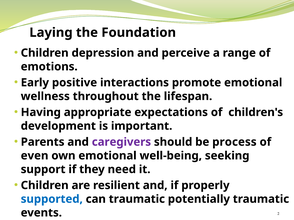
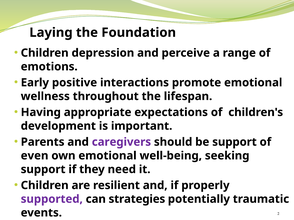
be process: process -> support
supported colour: blue -> purple
can traumatic: traumatic -> strategies
